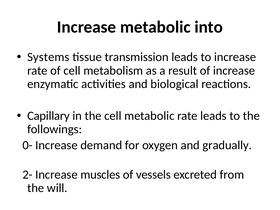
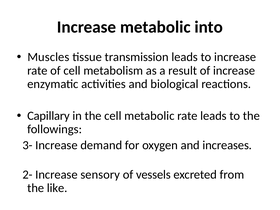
Systems: Systems -> Muscles
0-: 0- -> 3-
gradually: gradually -> increases
muscles: muscles -> sensory
will: will -> like
